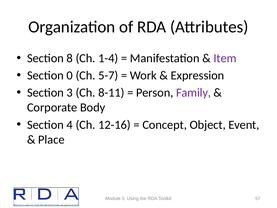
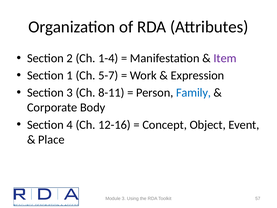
8: 8 -> 2
0: 0 -> 1
Family colour: purple -> blue
